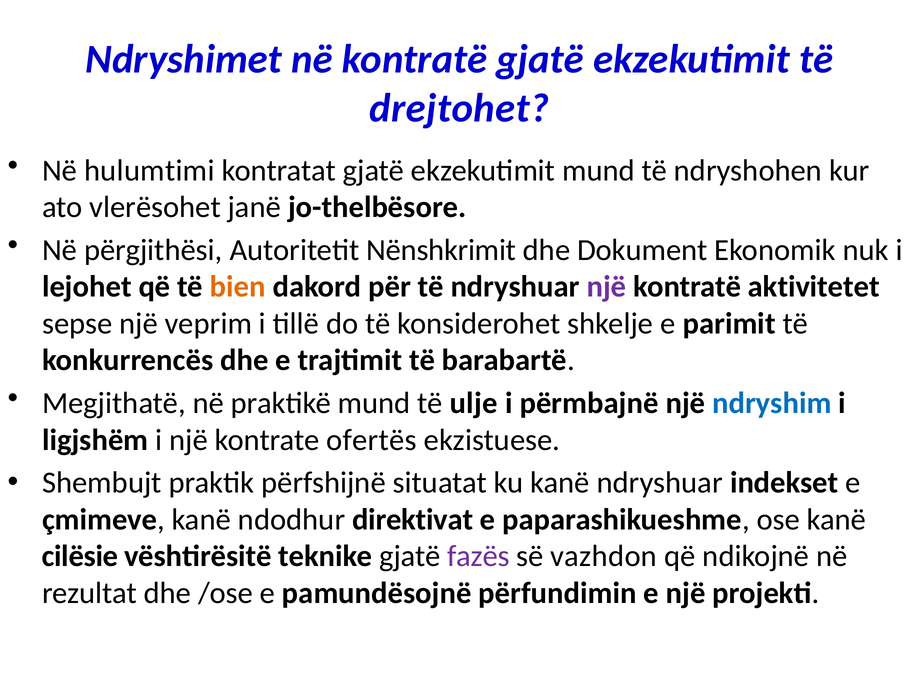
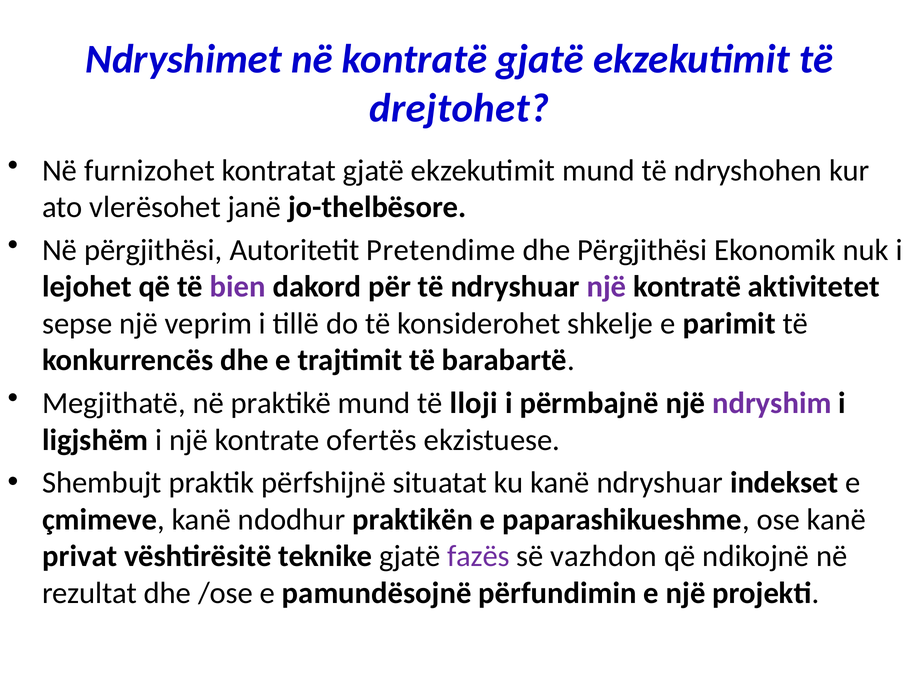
hulumtimi: hulumtimi -> furnizohet
Nënshkrimit: Nënshkrimit -> Pretendime
dhe Dokument: Dokument -> Përgjithësi
bien colour: orange -> purple
ulje: ulje -> lloji
ndryshim colour: blue -> purple
direktivat: direktivat -> praktikën
cilësie: cilësie -> privat
